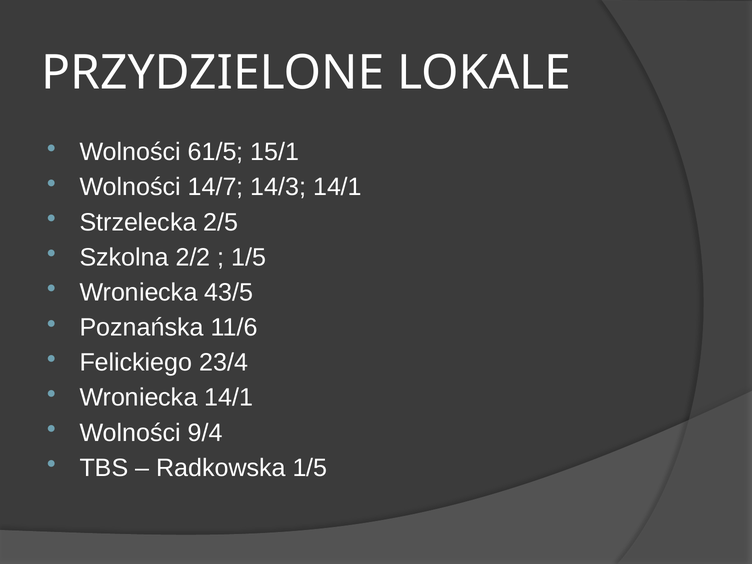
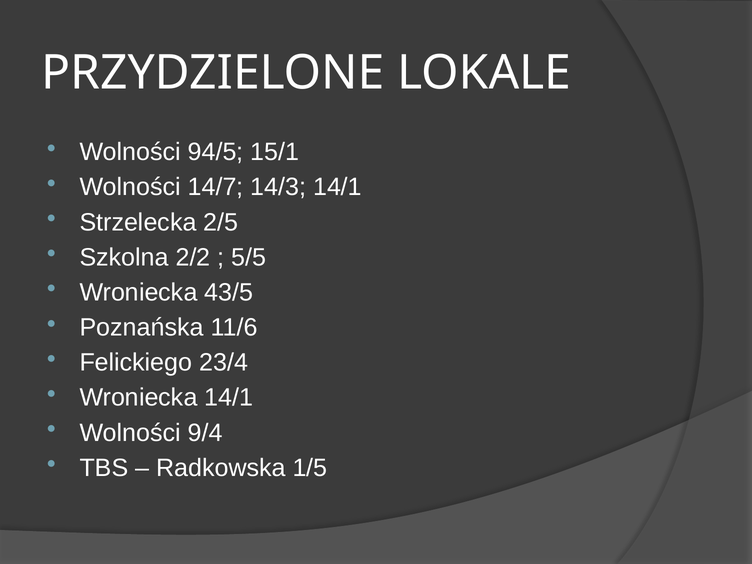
61/5: 61/5 -> 94/5
1/5 at (249, 257): 1/5 -> 5/5
